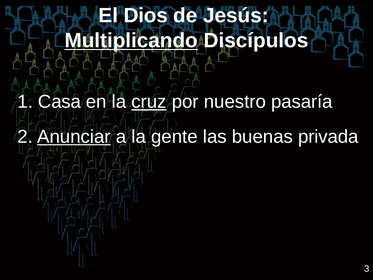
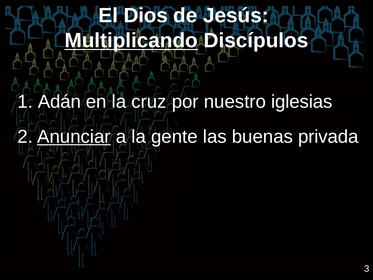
Casa: Casa -> Adán
cruz underline: present -> none
pasaría: pasaría -> iglesias
